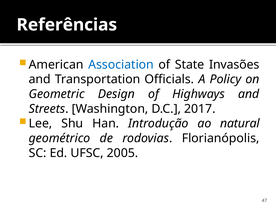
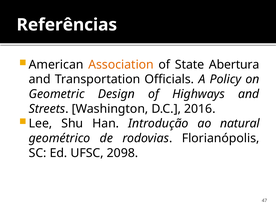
Association colour: blue -> orange
Invasões: Invasões -> Abertura
2017: 2017 -> 2016
2005: 2005 -> 2098
